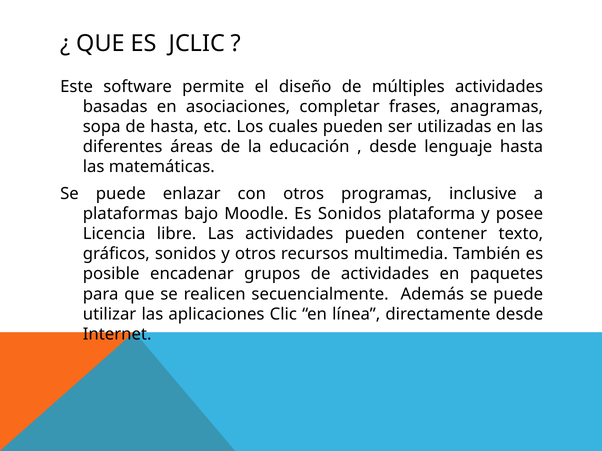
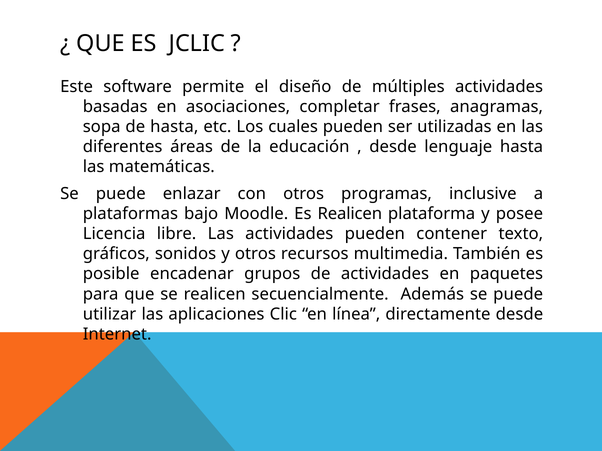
Es Sonidos: Sonidos -> Realicen
